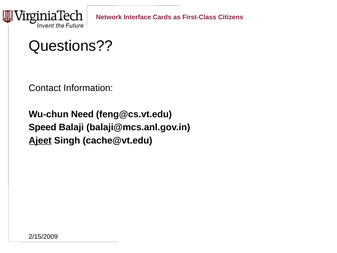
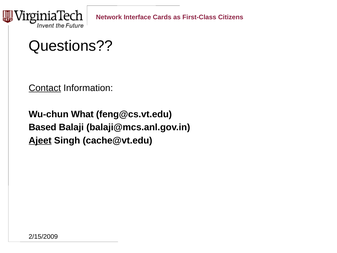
Contact underline: none -> present
Need: Need -> What
Speed: Speed -> Based
